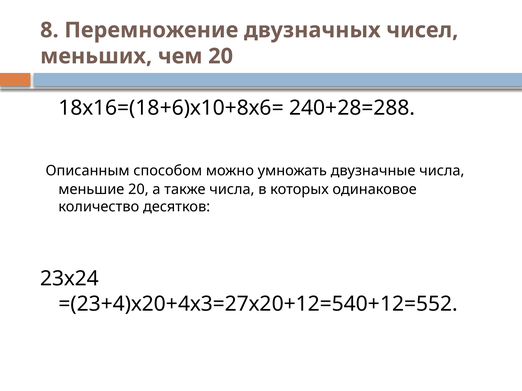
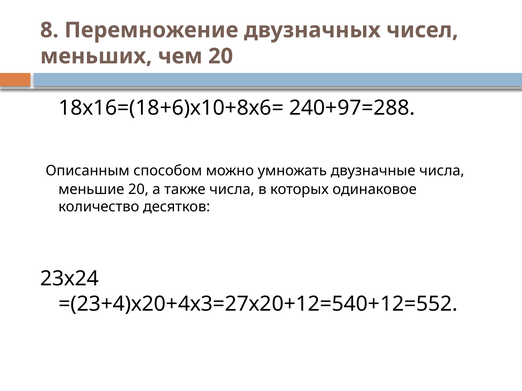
240+28=288: 240+28=288 -> 240+97=288
